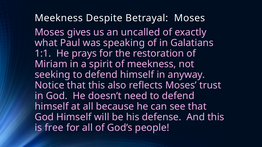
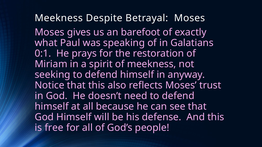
uncalled: uncalled -> barefoot
1:1: 1:1 -> 0:1
